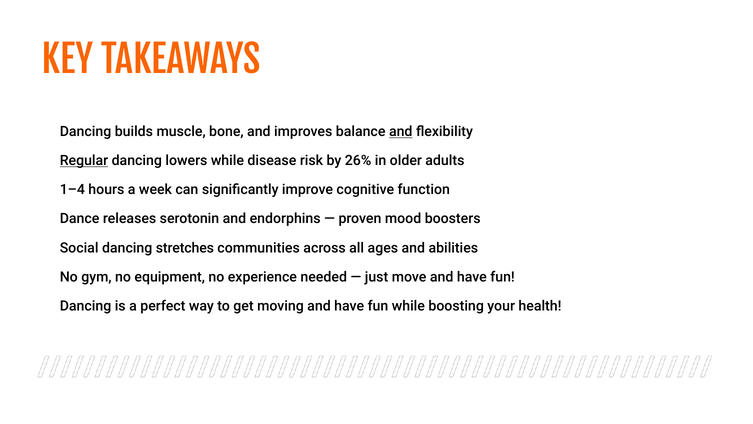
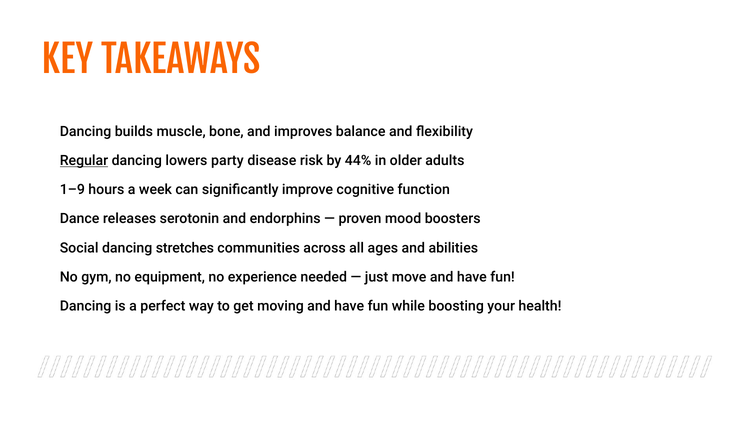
and at (401, 132) underline: present -> none
lowers while: while -> party
26%: 26% -> 44%
1–4: 1–4 -> 1–9
